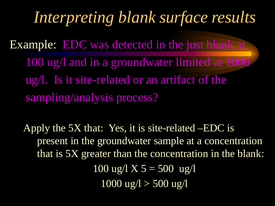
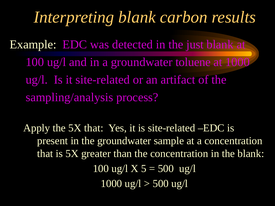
surface: surface -> carbon
limited: limited -> toluene
